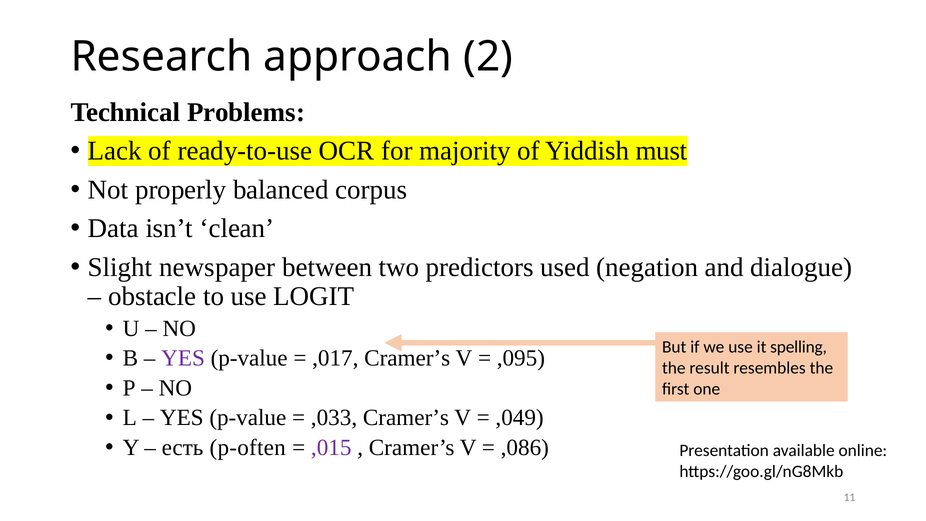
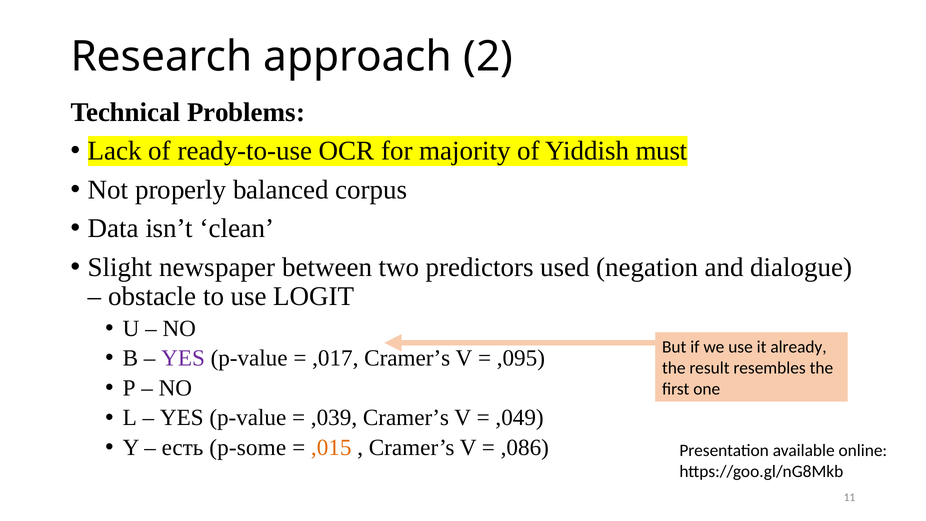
spelling: spelling -> already
,033: ,033 -> ,039
p-often: p-often -> p-some
,015 colour: purple -> orange
